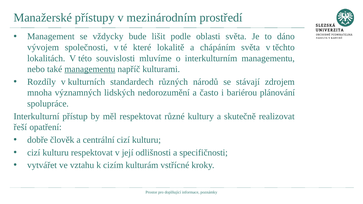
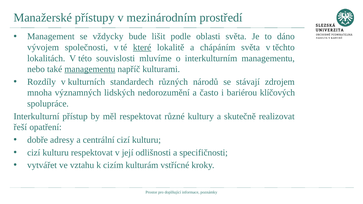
které underline: none -> present
plánování: plánování -> klíčových
člověk: člověk -> adresy
